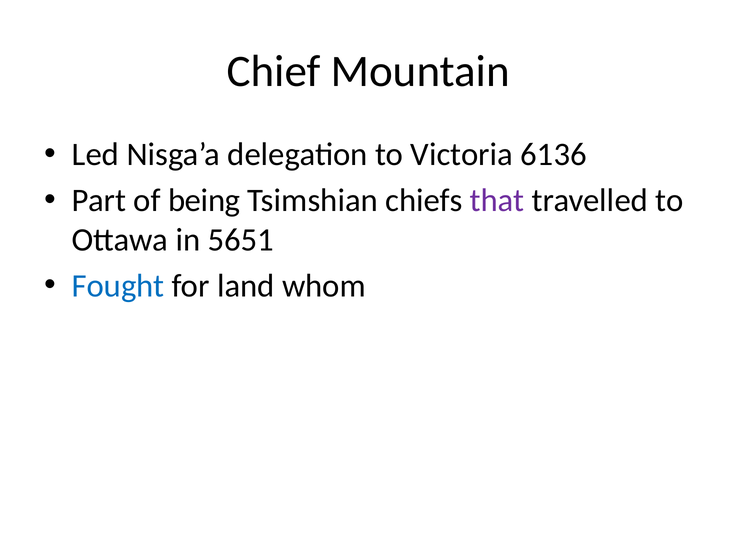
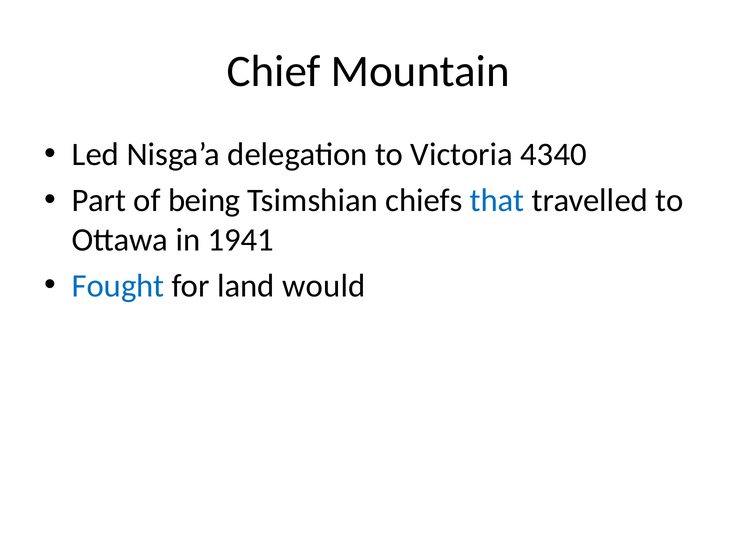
6136: 6136 -> 4340
that colour: purple -> blue
5651: 5651 -> 1941
whom: whom -> would
